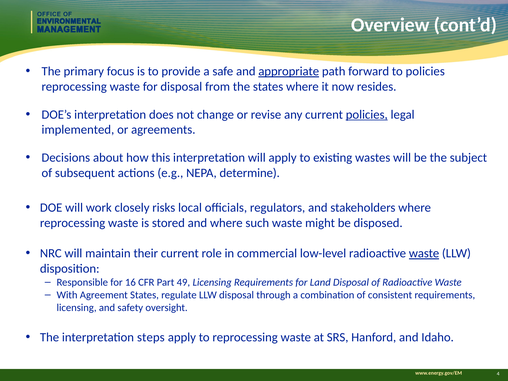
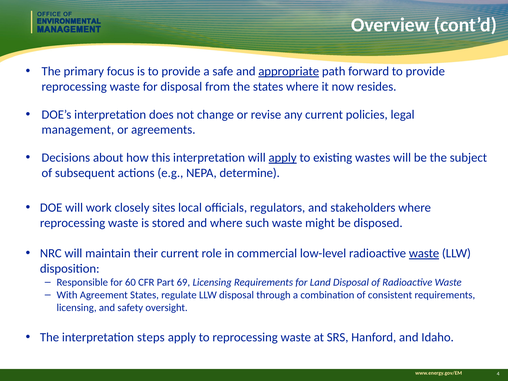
forward to policies: policies -> provide
policies at (367, 115) underline: present -> none
implemented: implemented -> management
apply at (283, 158) underline: none -> present
risks: risks -> sites
16: 16 -> 60
49: 49 -> 69
